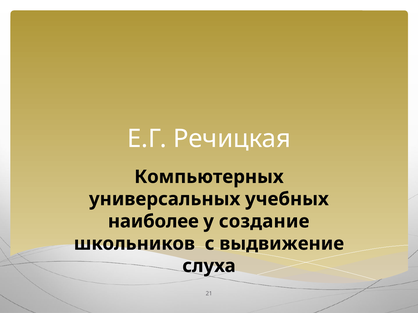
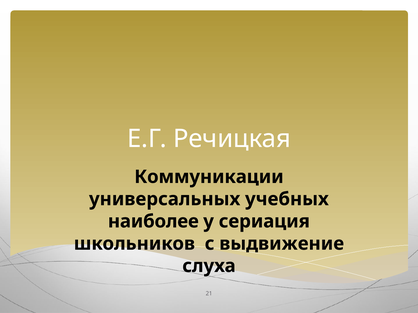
Компьютерных: Компьютерных -> Коммуникации
создание: создание -> сериация
